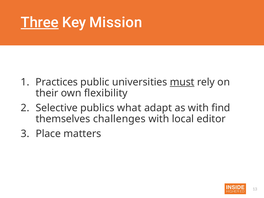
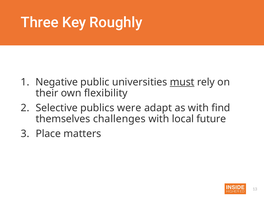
Three underline: present -> none
Mission: Mission -> Roughly
Practices: Practices -> Negative
what: what -> were
editor: editor -> future
